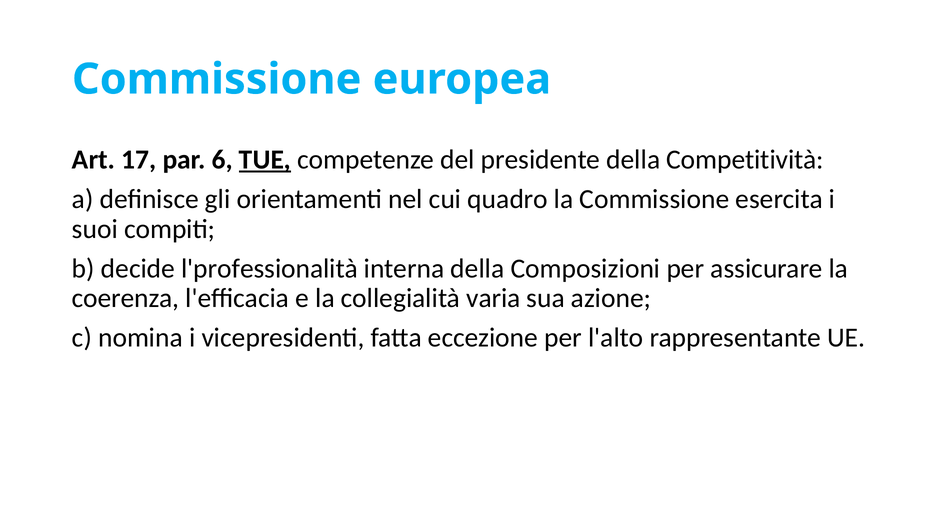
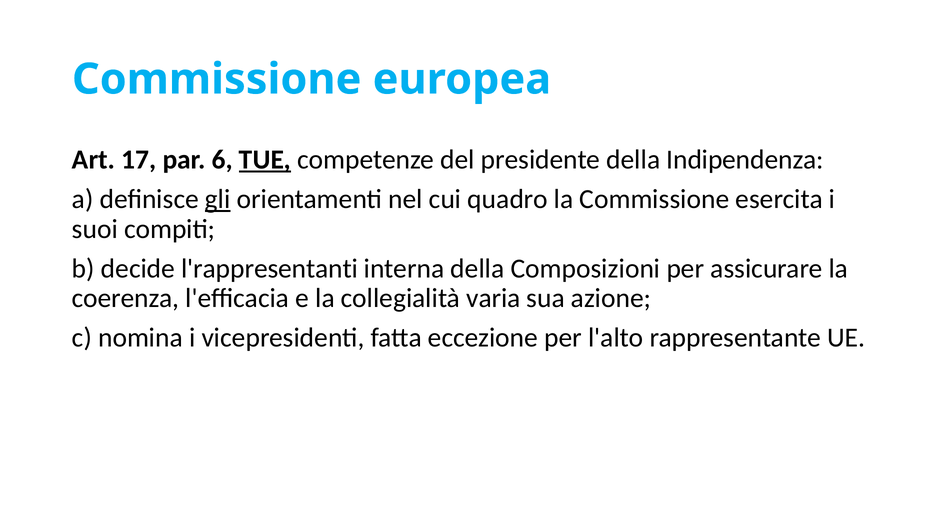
Competitività: Competitività -> Indipendenza
gli underline: none -> present
l'professionalità: l'professionalità -> l'rappresentanti
